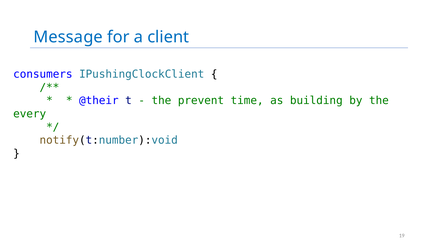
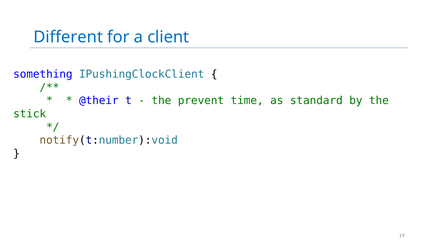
Message: Message -> Different
consumers: consumers -> something
building: building -> standard
every: every -> stick
